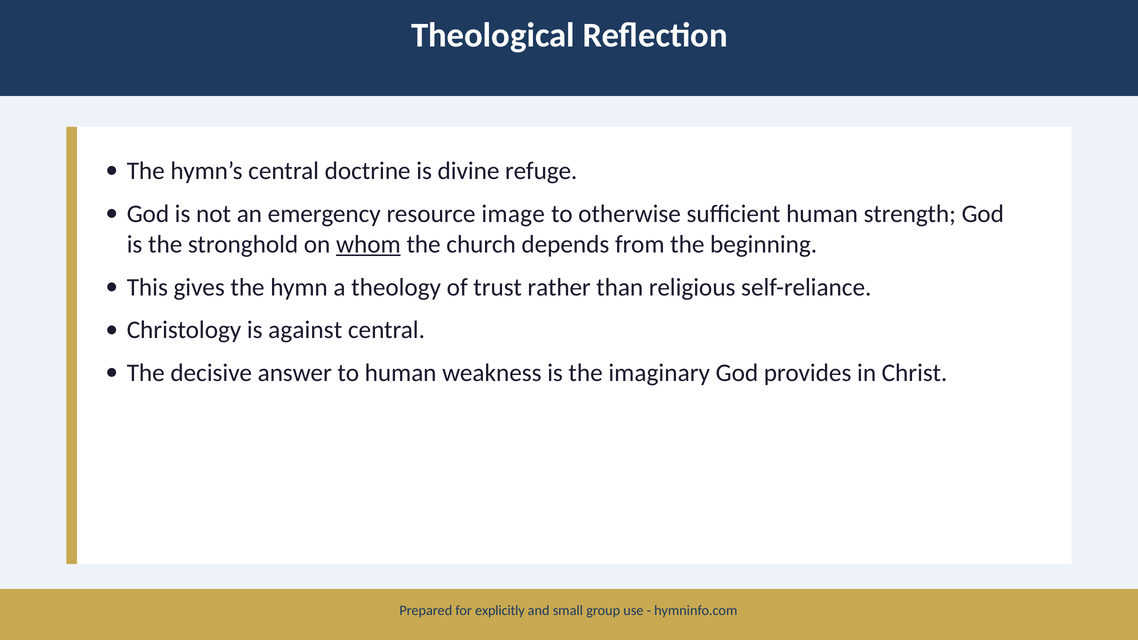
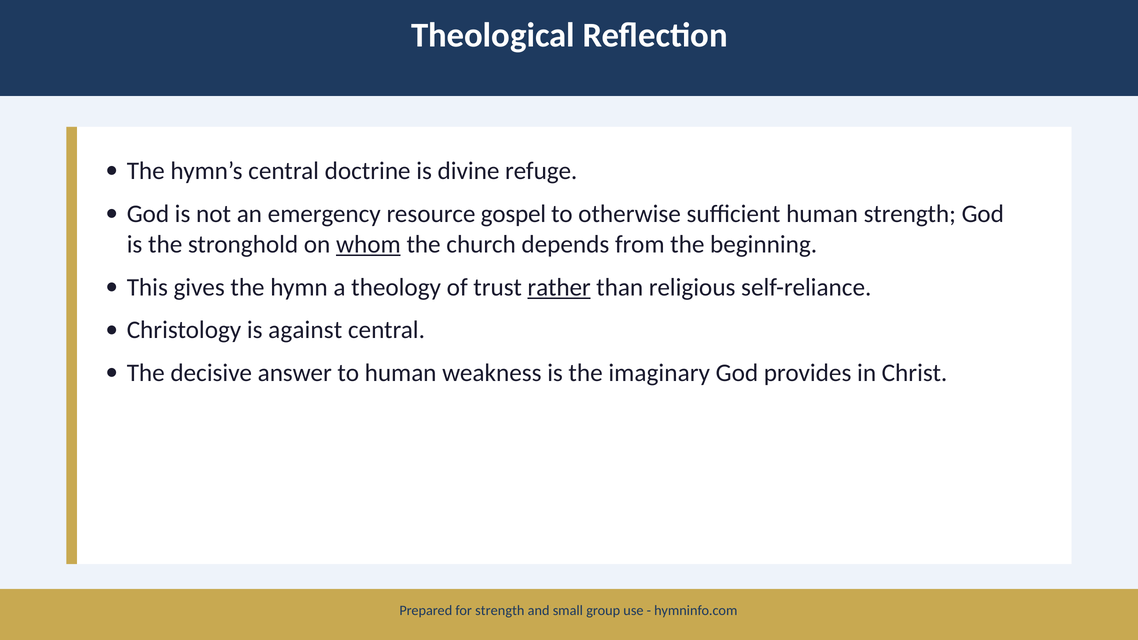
image: image -> gospel
rather underline: none -> present
for explicitly: explicitly -> strength
